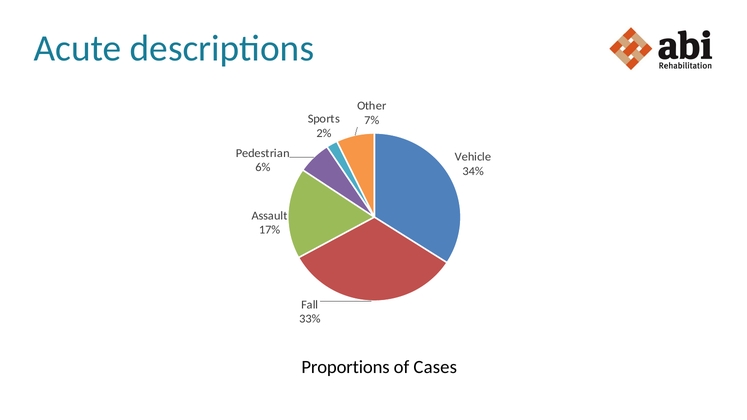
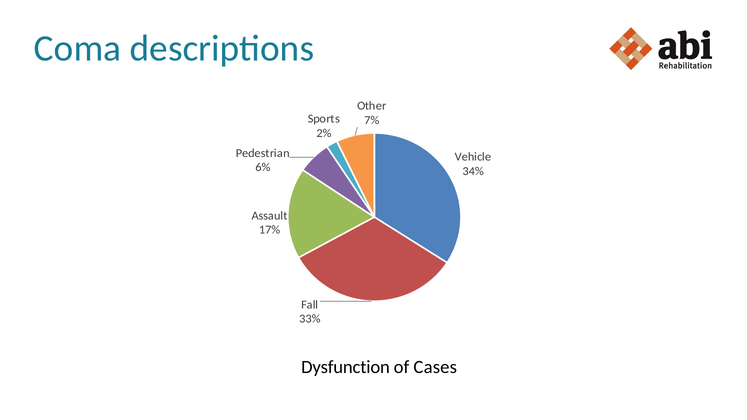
Acute: Acute -> Coma
Proportions: Proportions -> Dysfunction
